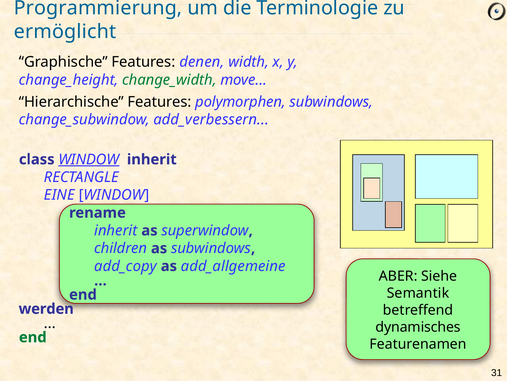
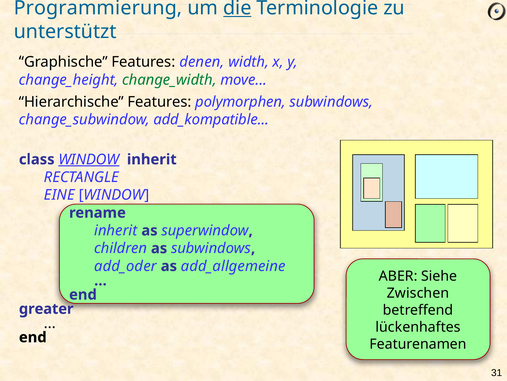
die underline: none -> present
ermöglicht: ermöglicht -> unterstützt
add_verbessern: add_verbessern -> add_kompatible
add_copy: add_copy -> add_oder
Semantik: Semantik -> Zwischen
werden: werden -> greater
dynamisches: dynamisches -> lückenhaftes
end at (33, 337) colour: green -> black
